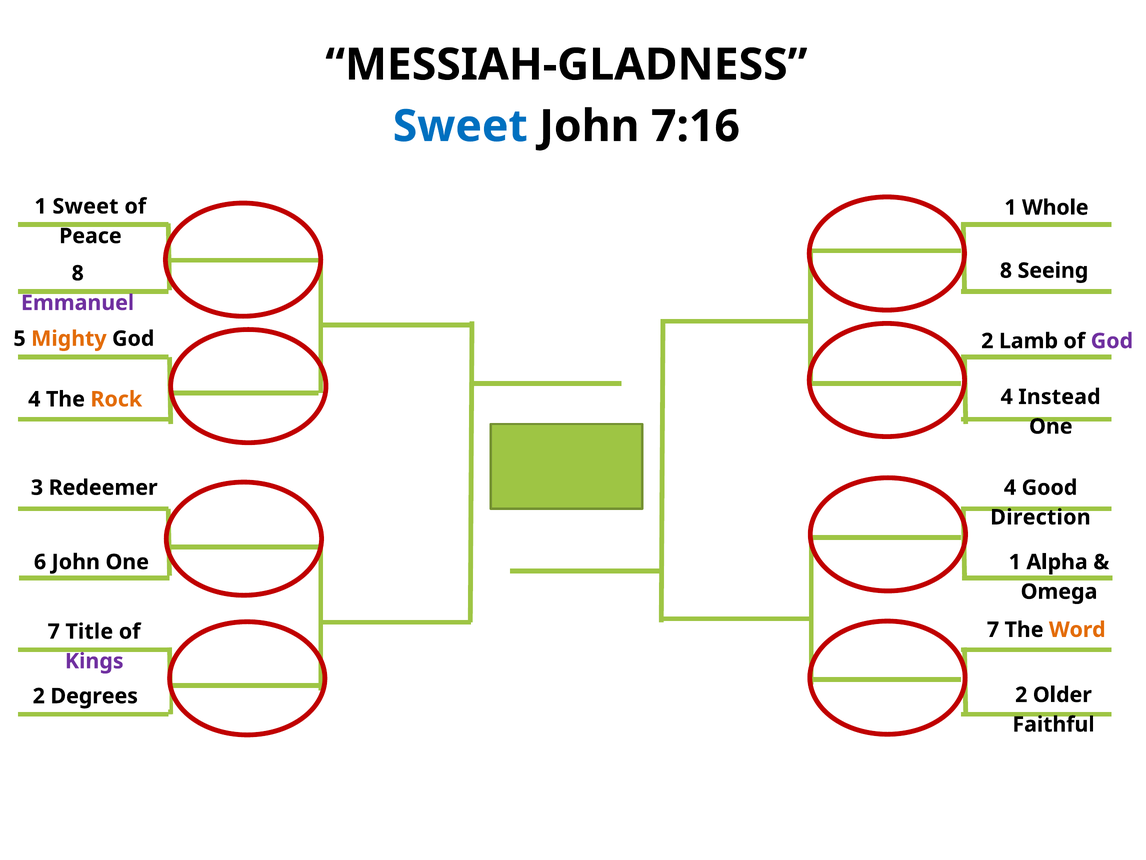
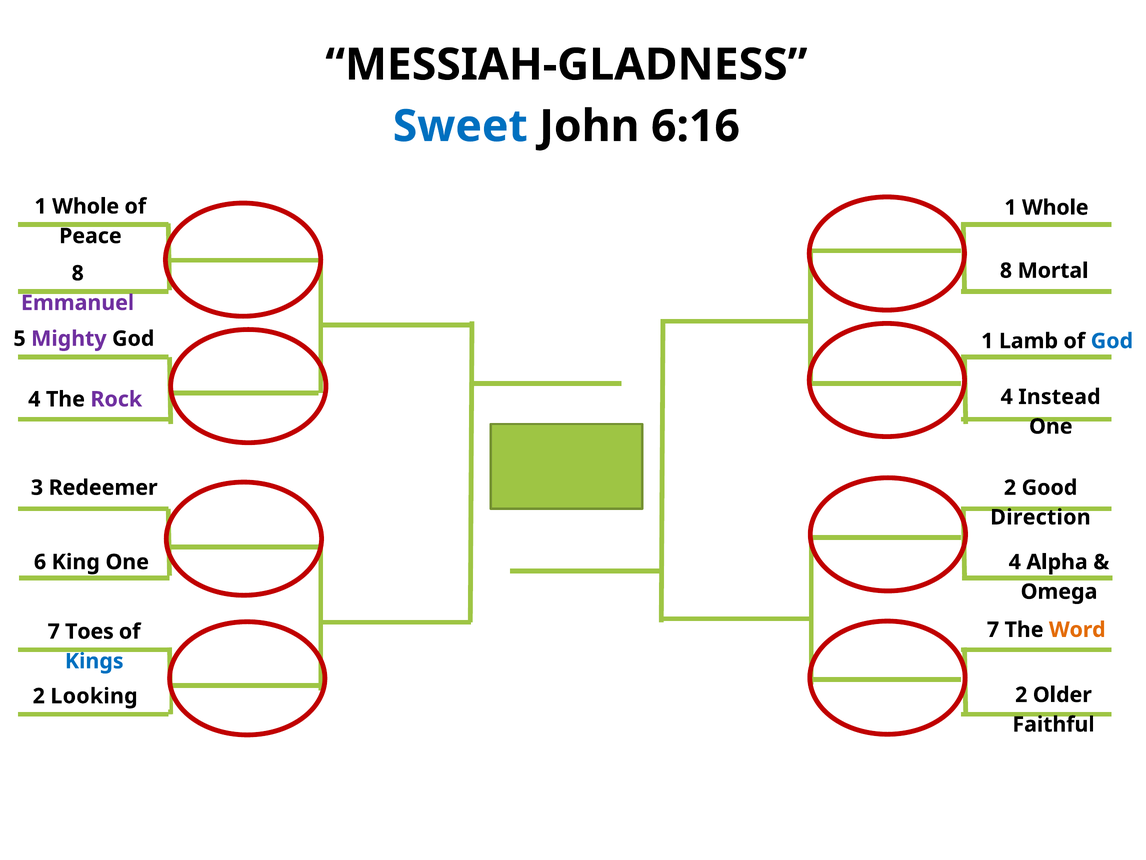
7:16: 7:16 -> 6:16
Sweet at (85, 206): Sweet -> Whole
Seeing: Seeing -> Mortal
Mighty colour: orange -> purple
God 2: 2 -> 1
God at (1112, 341) colour: purple -> blue
Rock colour: orange -> purple
Redeemer 4: 4 -> 2
6 John: John -> King
One 1: 1 -> 4
Title: Title -> Toes
Kings colour: purple -> blue
Degrees: Degrees -> Looking
